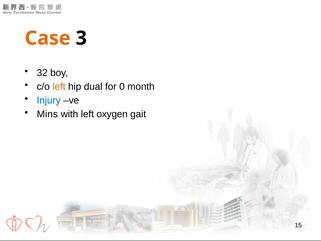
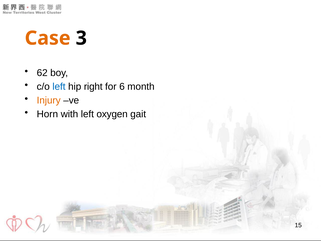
32: 32 -> 62
left at (59, 87) colour: orange -> blue
dual: dual -> right
0: 0 -> 6
Injury colour: blue -> orange
Mins: Mins -> Horn
